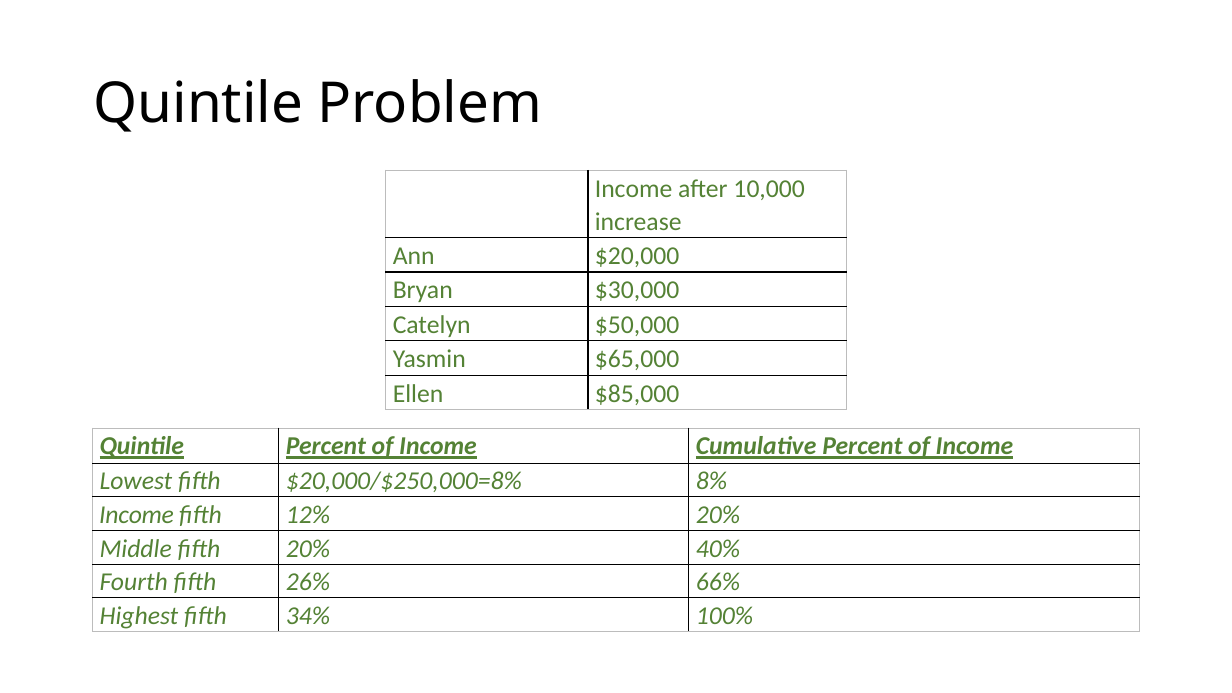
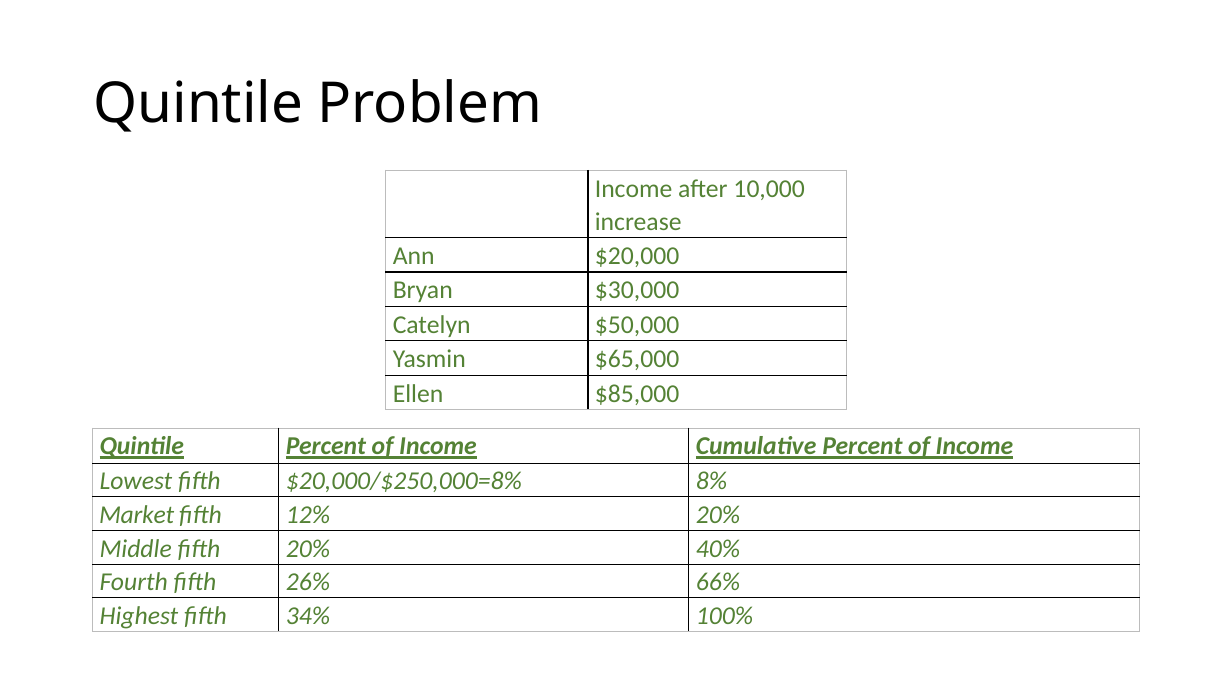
Income at (137, 515): Income -> Market
